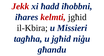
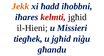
Jekk colour: red -> orange
il-Kbira: il-Kbira -> il-Hieni
tagħha: tagħha -> tiegħek
